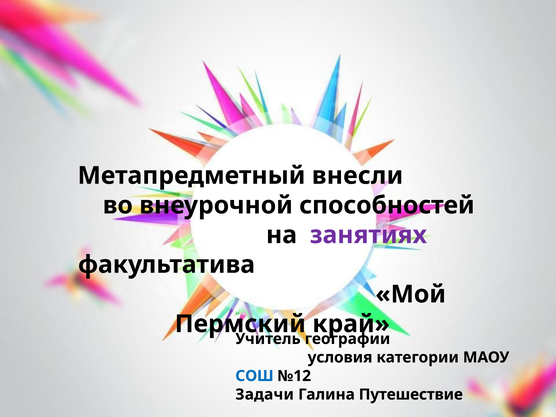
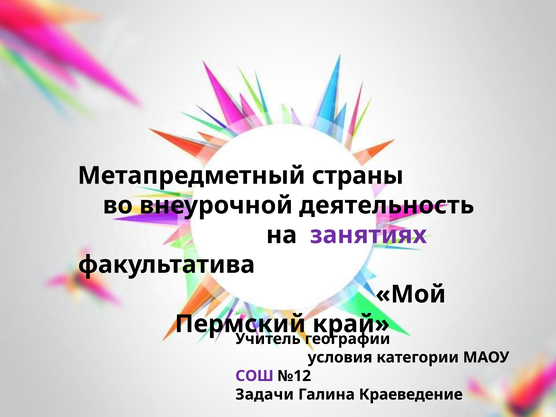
внесли: внесли -> страны
способностей: способностей -> деятельность
СОШ colour: blue -> purple
Путешествие: Путешествие -> Краеведение
